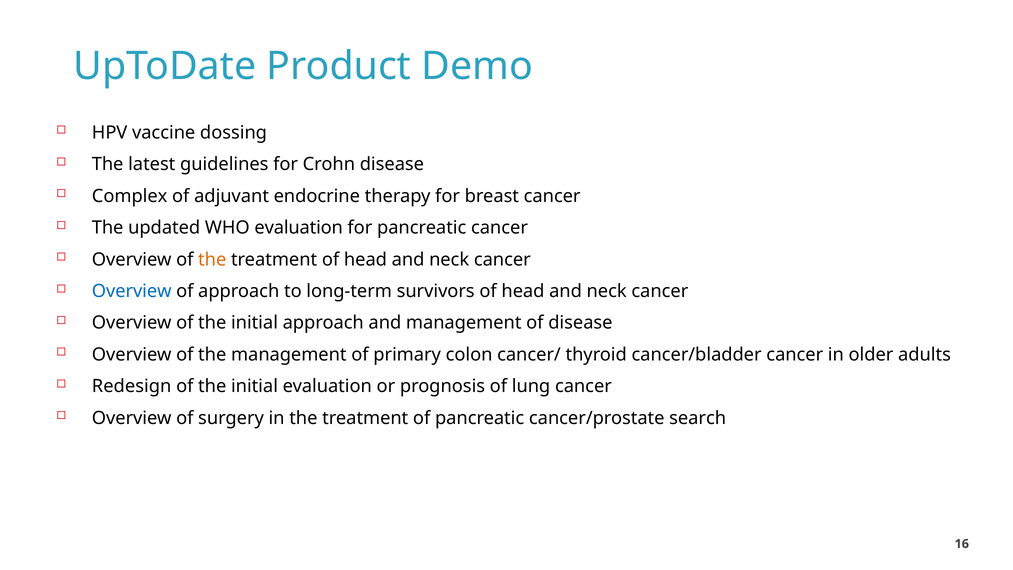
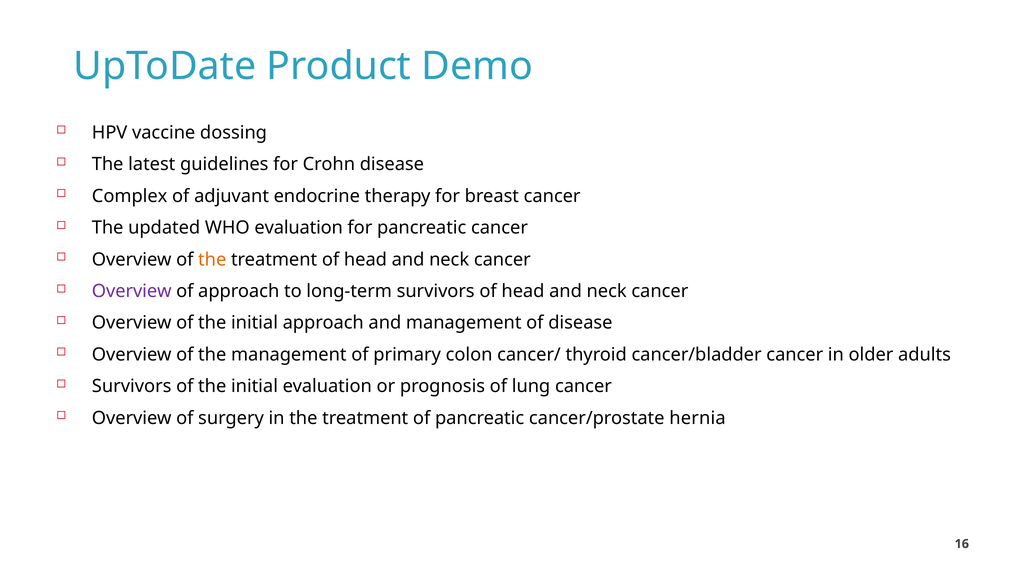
Overview at (132, 291) colour: blue -> purple
Redesign at (132, 386): Redesign -> Survivors
search: search -> hernia
